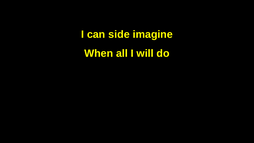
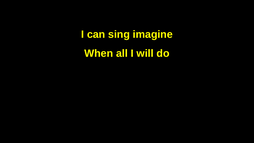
side: side -> sing
